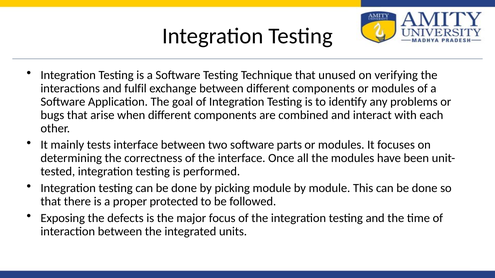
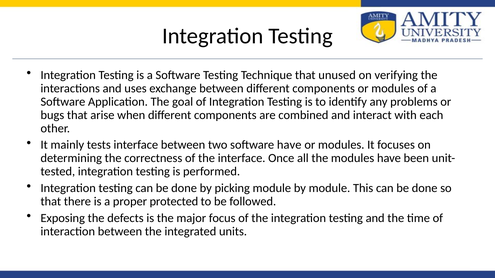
fulfil: fulfil -> uses
software parts: parts -> have
